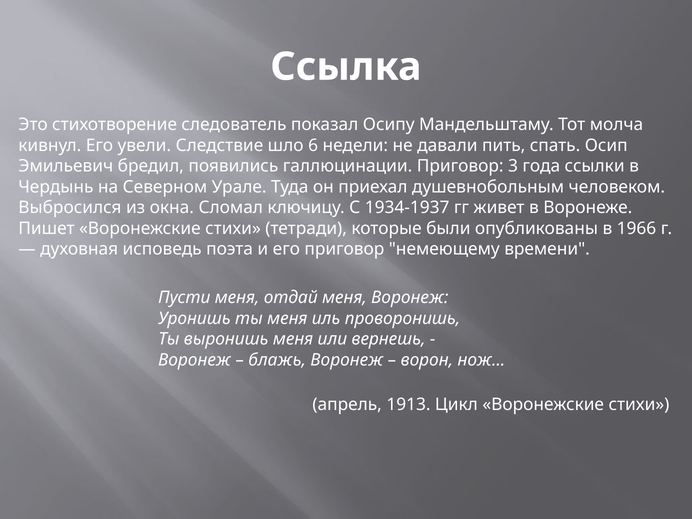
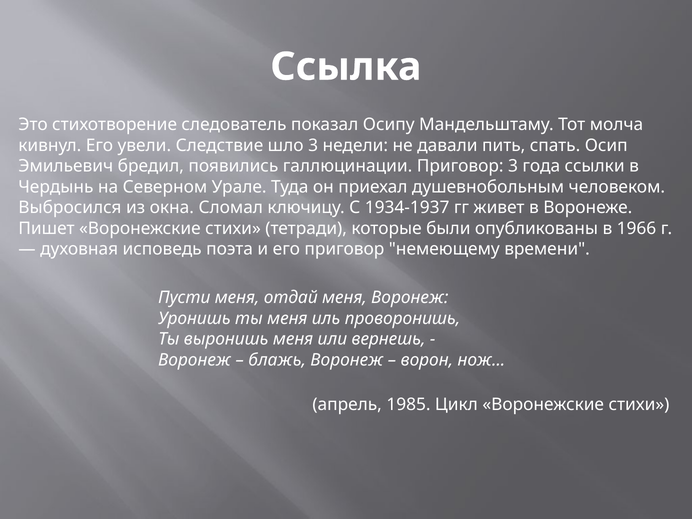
шло 6: 6 -> 3
1913: 1913 -> 1985
